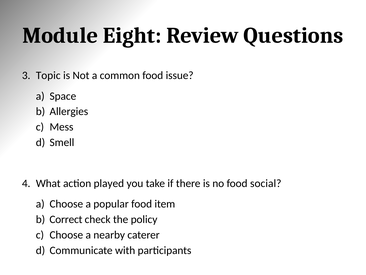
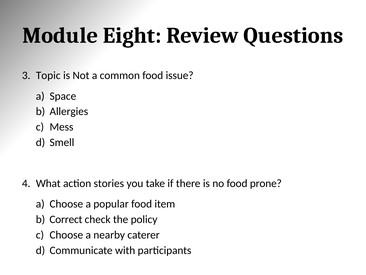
played: played -> stories
social: social -> prone
